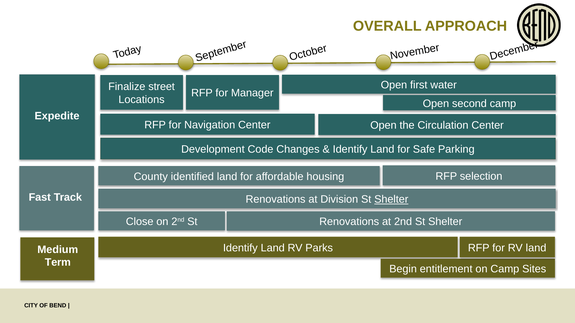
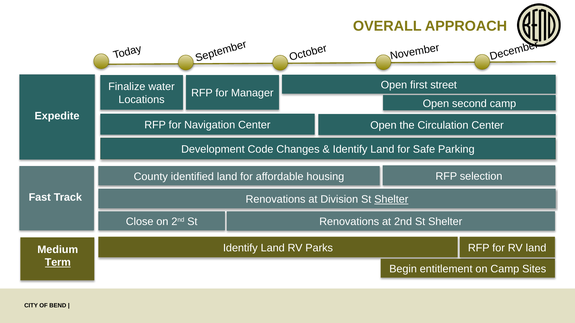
water: water -> street
street: street -> water
Term underline: none -> present
